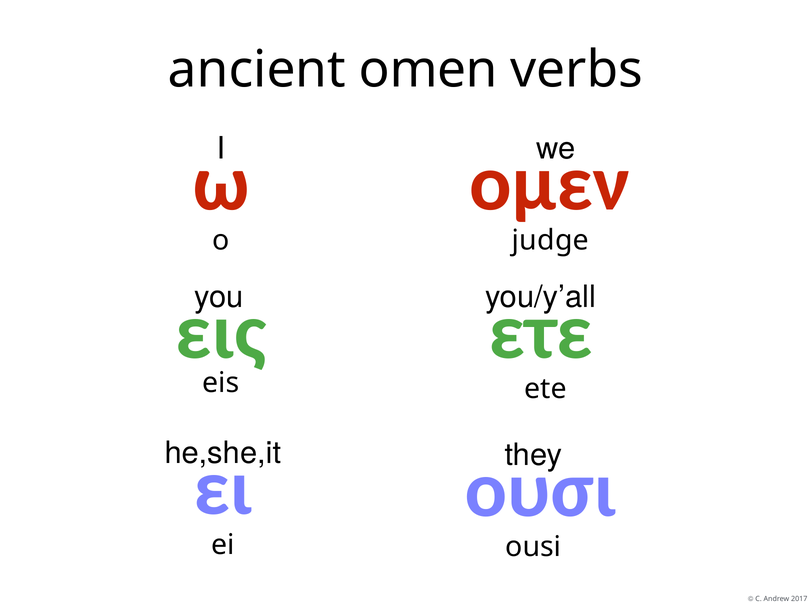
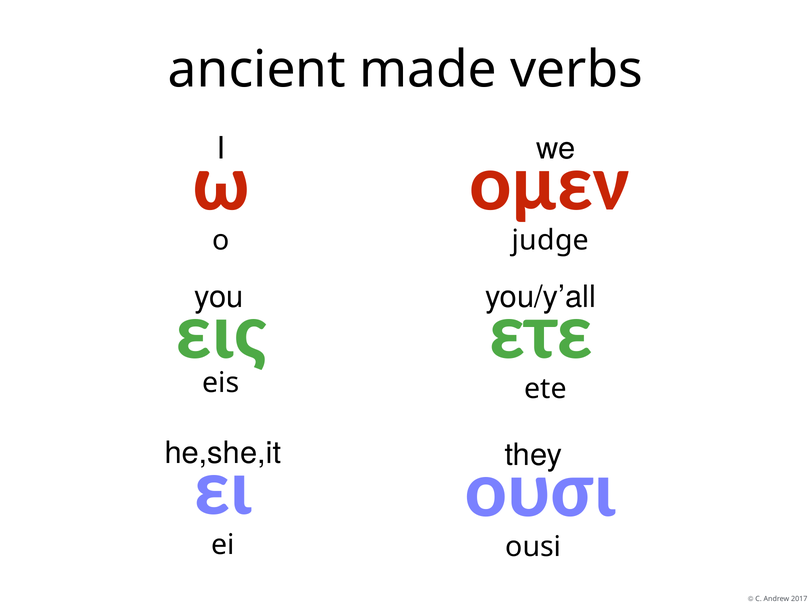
omen: omen -> made
